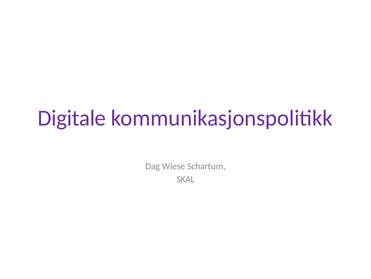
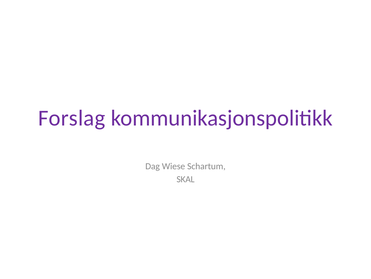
Digitale: Digitale -> Forslag
